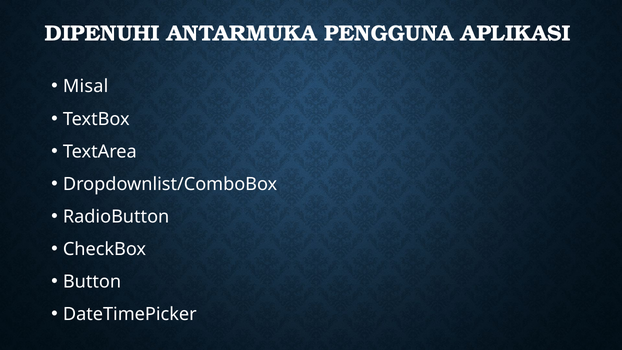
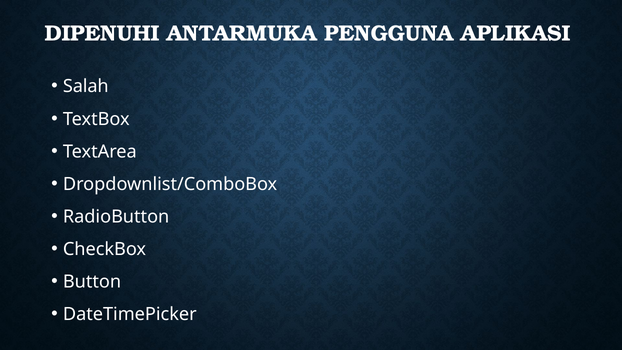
Misal: Misal -> Salah
